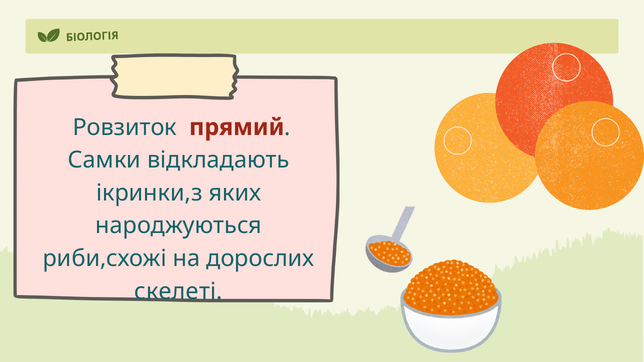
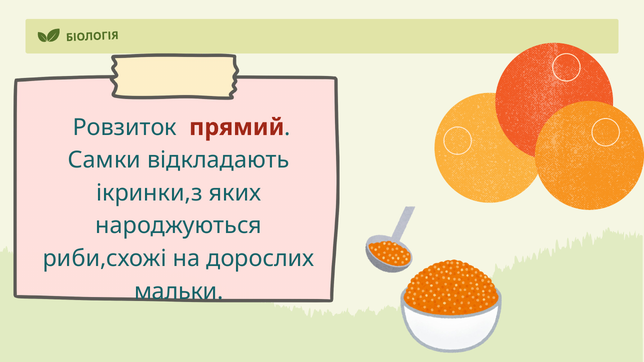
скелеті: скелеті -> мальки
